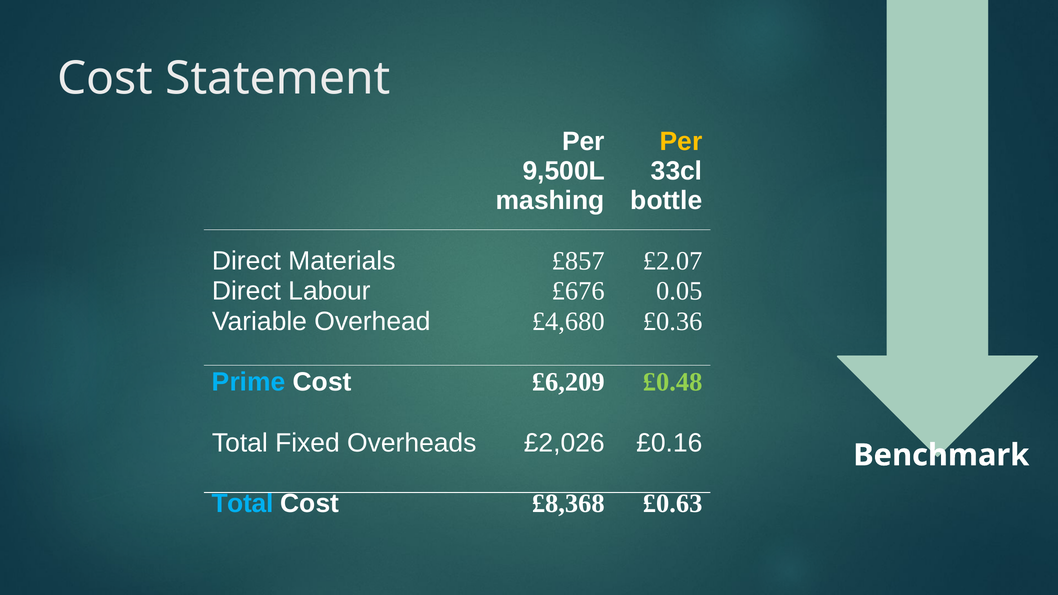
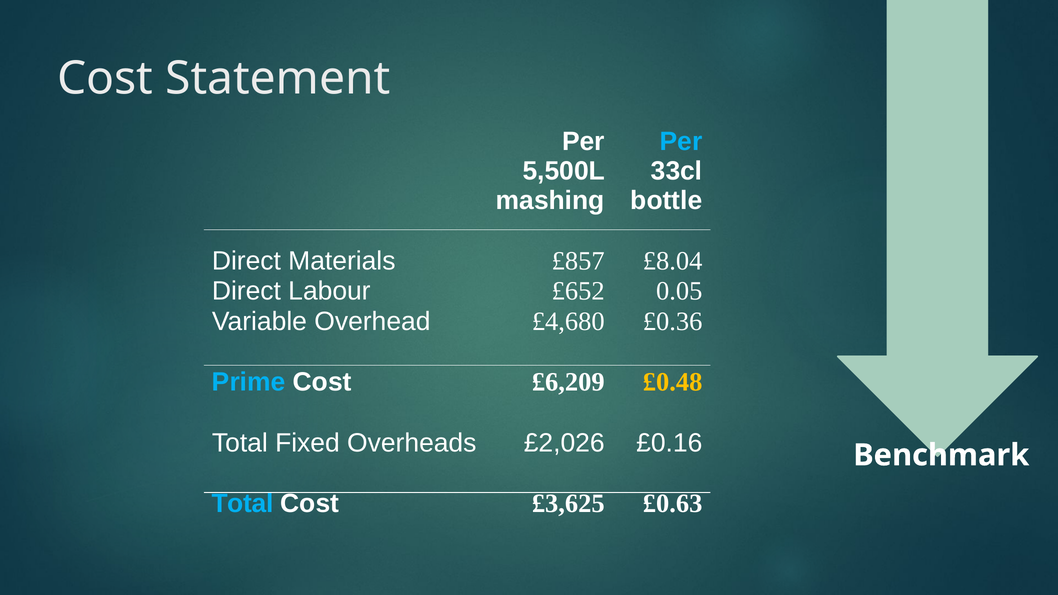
Per at (681, 141) colour: yellow -> light blue
9,500L: 9,500L -> 5,500L
£2.07: £2.07 -> £8.04
£676: £676 -> £652
£0.48 colour: light green -> yellow
£8,368: £8,368 -> £3,625
